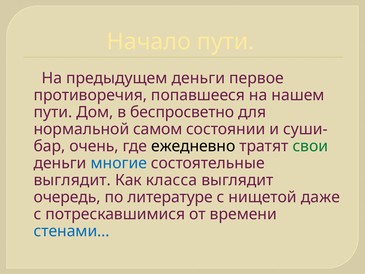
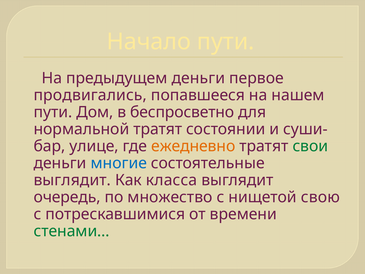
противоречия: противоречия -> продвигались
нормальной самом: самом -> тратят
очень: очень -> улице
ежедневно colour: black -> orange
литературе: литературе -> множество
даже: даже -> свою
стенами… colour: blue -> green
